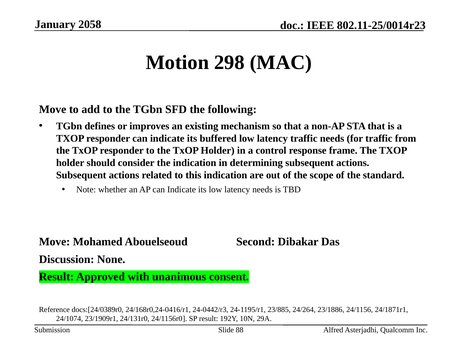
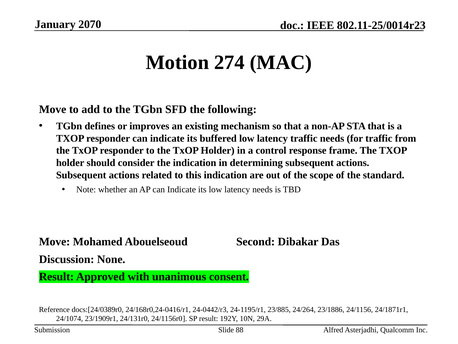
2058: 2058 -> 2070
298: 298 -> 274
